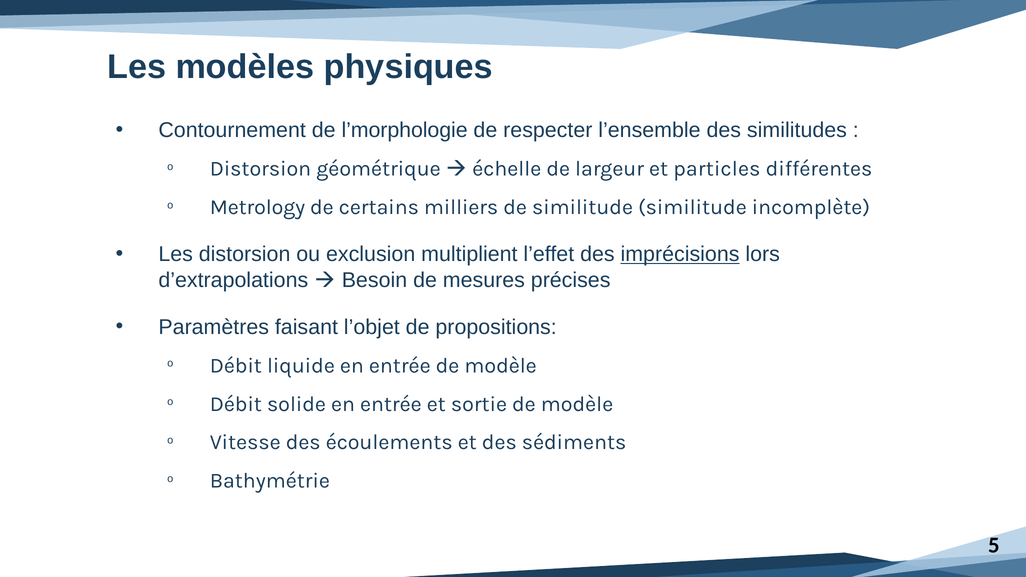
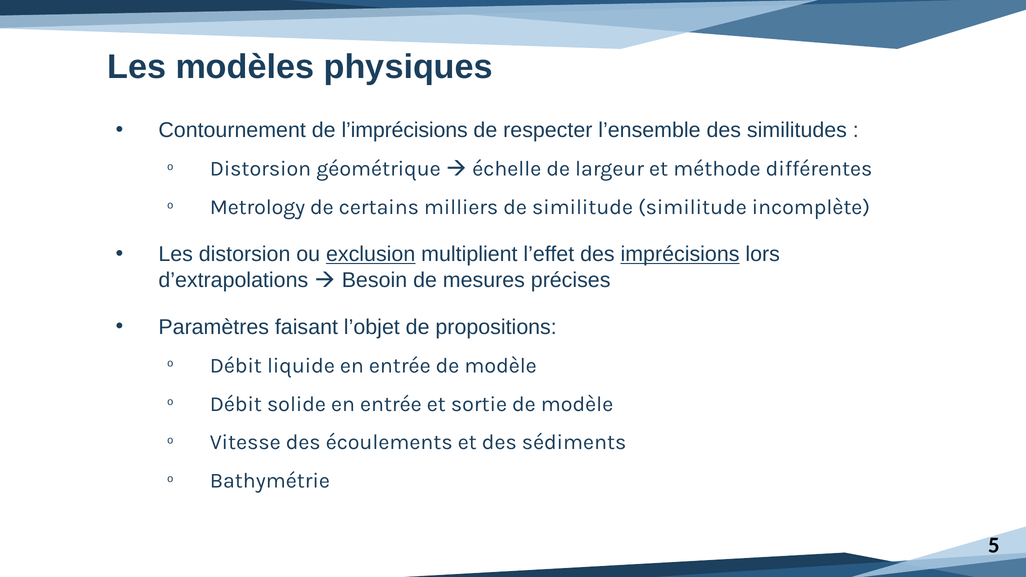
l’morphologie: l’morphologie -> l’imprécisions
particles: particles -> méthode
exclusion underline: none -> present
